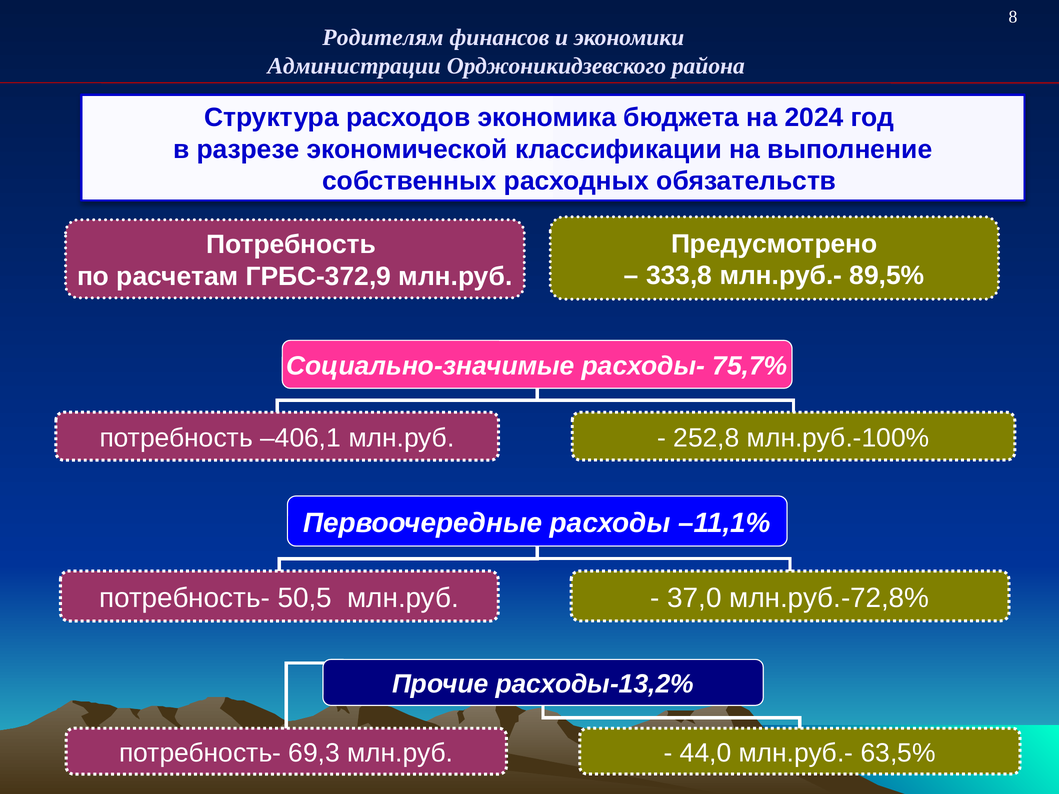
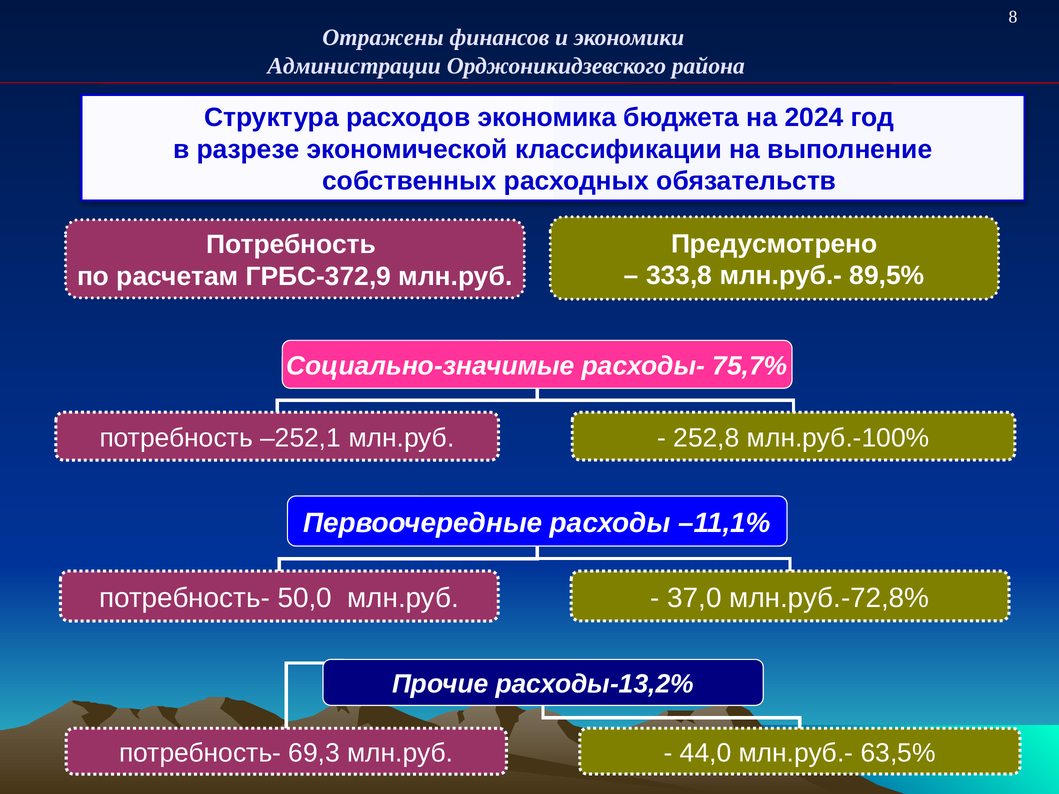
Родителям: Родителям -> Отражены
–406,1: –406,1 -> –252,1
50,5: 50,5 -> 50,0
